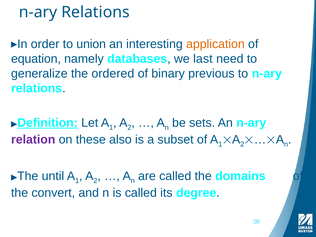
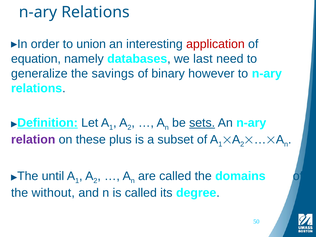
application colour: orange -> red
ordered: ordered -> savings
previous: previous -> however
sets underline: none -> present
also: also -> plus
convert: convert -> without
